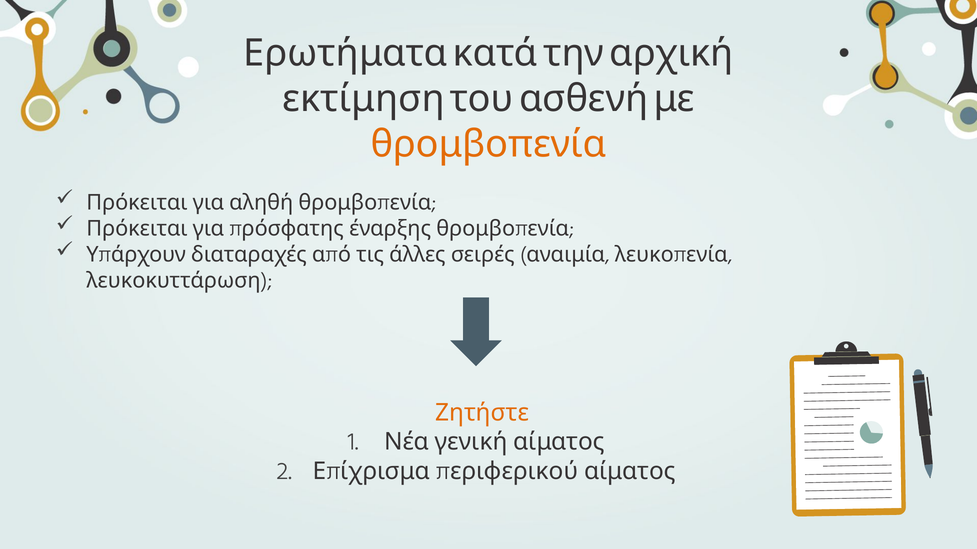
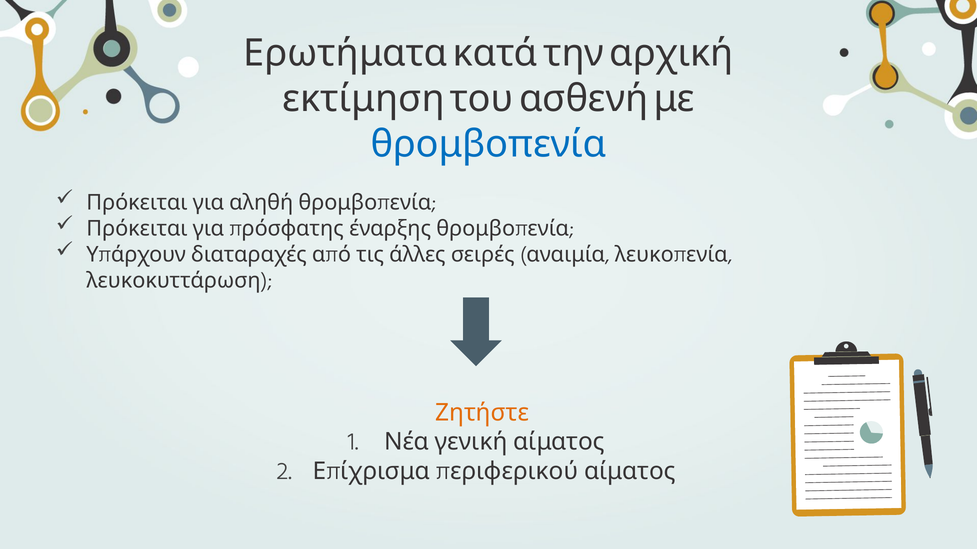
θρομβοπενία colour: orange -> blue
